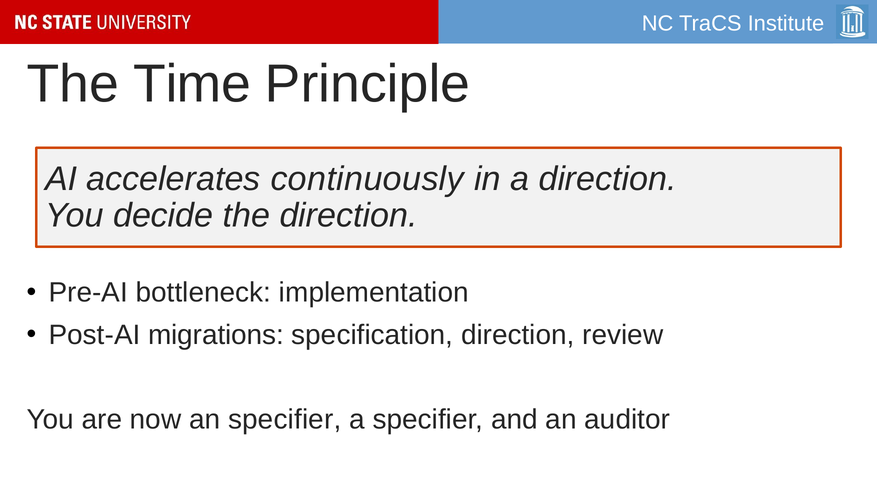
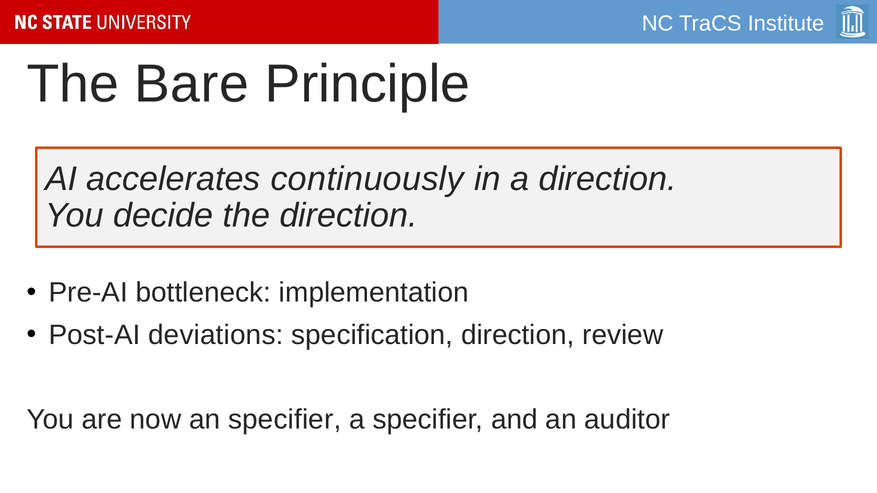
Time: Time -> Bare
migrations: migrations -> deviations
